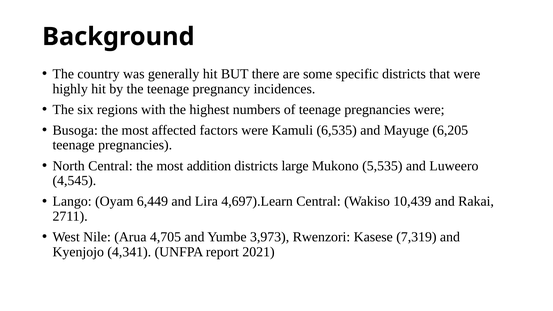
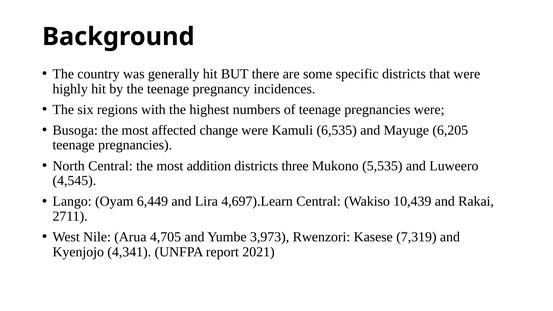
factors: factors -> change
large: large -> three
